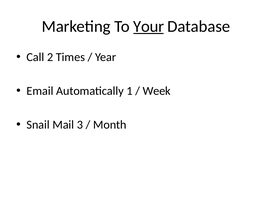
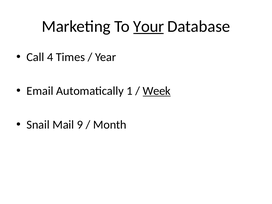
2: 2 -> 4
Week underline: none -> present
3: 3 -> 9
